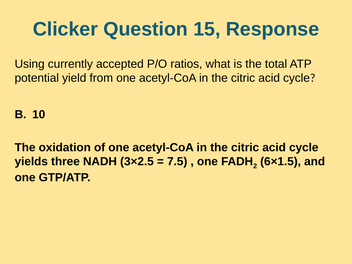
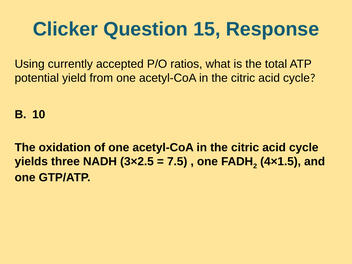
6×1.5: 6×1.5 -> 4×1.5
